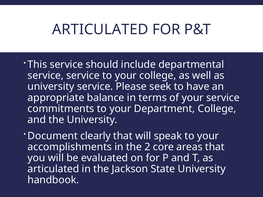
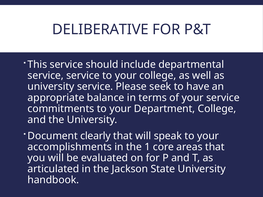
ARTICULATED at (100, 30): ARTICULATED -> DELIBERATIVE
2: 2 -> 1
